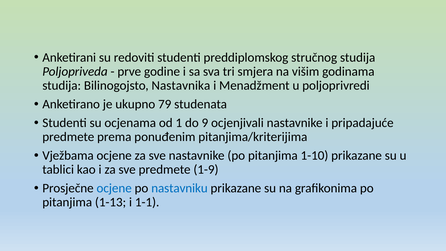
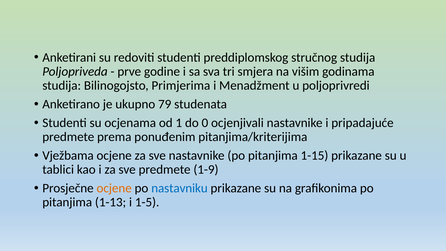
Nastavnika: Nastavnika -> Primjerima
9: 9 -> 0
1-10: 1-10 -> 1-15
ocjene at (114, 188) colour: blue -> orange
1-1: 1-1 -> 1-5
